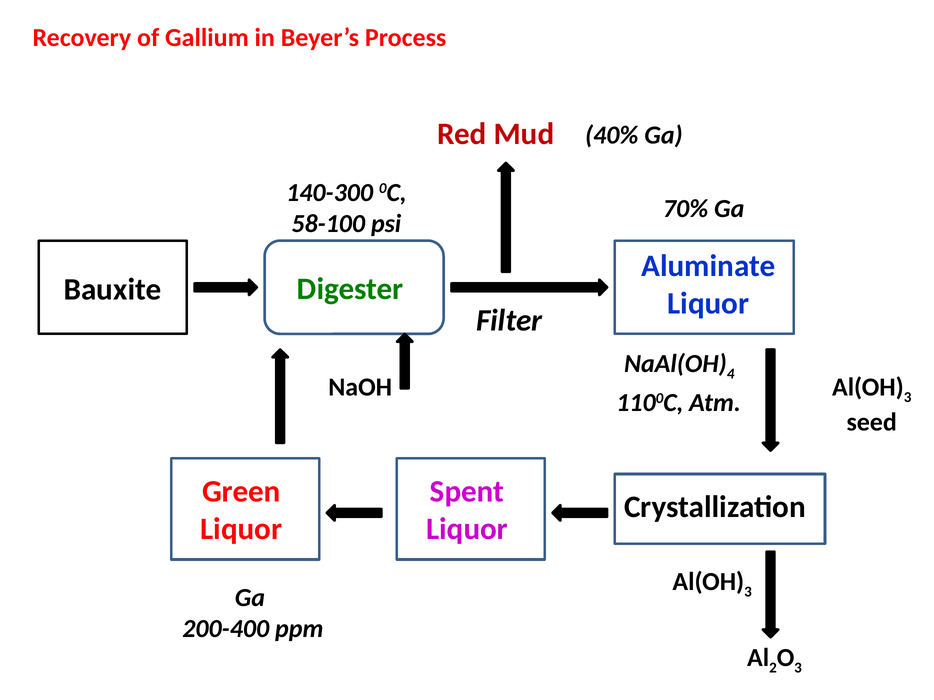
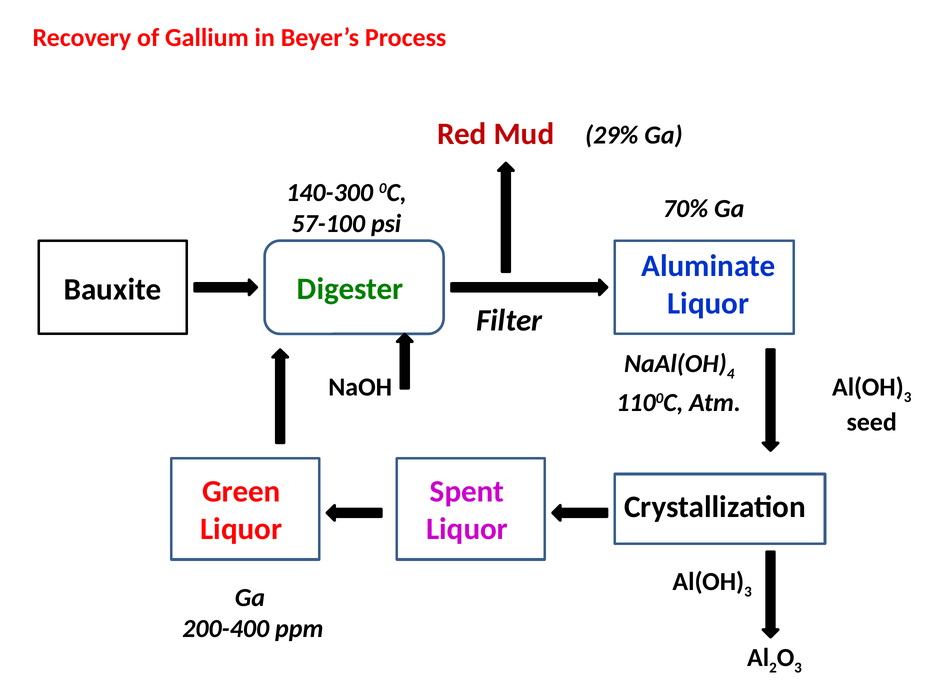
40%: 40% -> 29%
58-100: 58-100 -> 57-100
